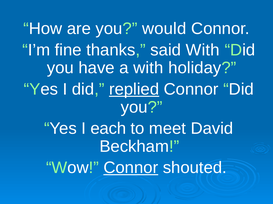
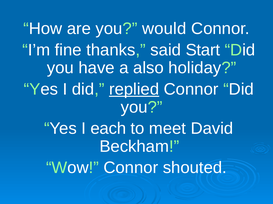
said With: With -> Start
a with: with -> also
Connor at (131, 168) underline: present -> none
